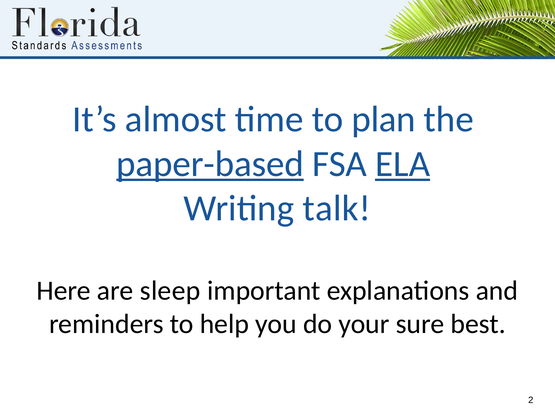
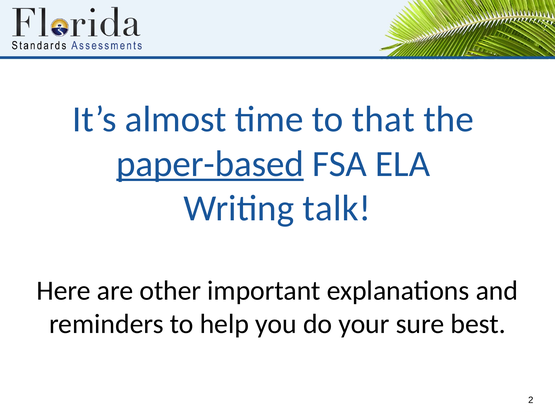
plan: plan -> that
ELA underline: present -> none
sleep: sleep -> other
